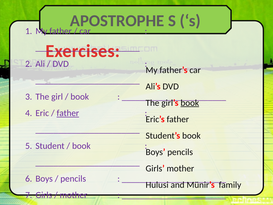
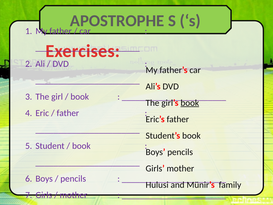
father at (68, 113) underline: present -> none
